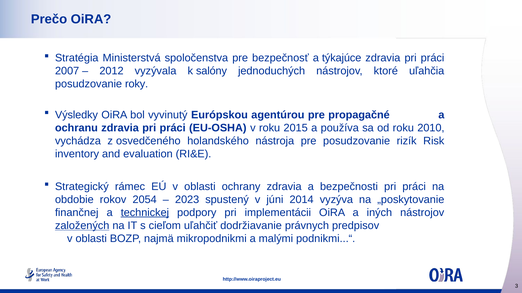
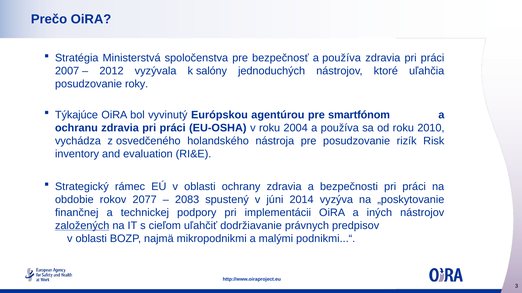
bezpečnosť a týkajúce: týkajúce -> používa
Výsledky: Výsledky -> Týkajúce
propagačné: propagačné -> smartfónom
2015: 2015 -> 2004
2054: 2054 -> 2077
2023: 2023 -> 2083
technickej underline: present -> none
